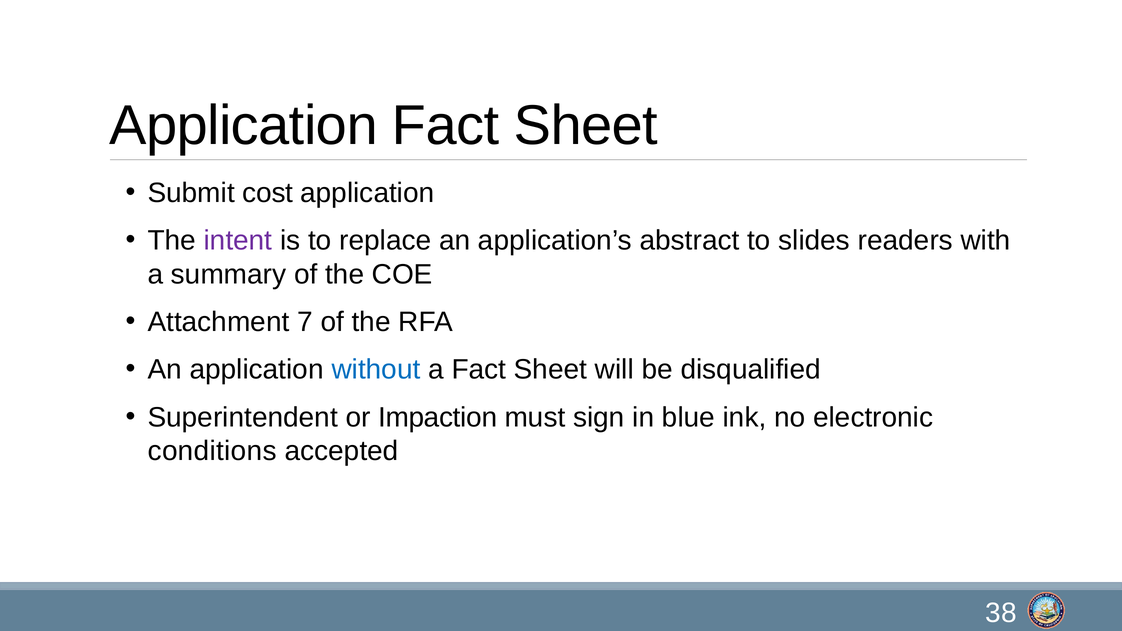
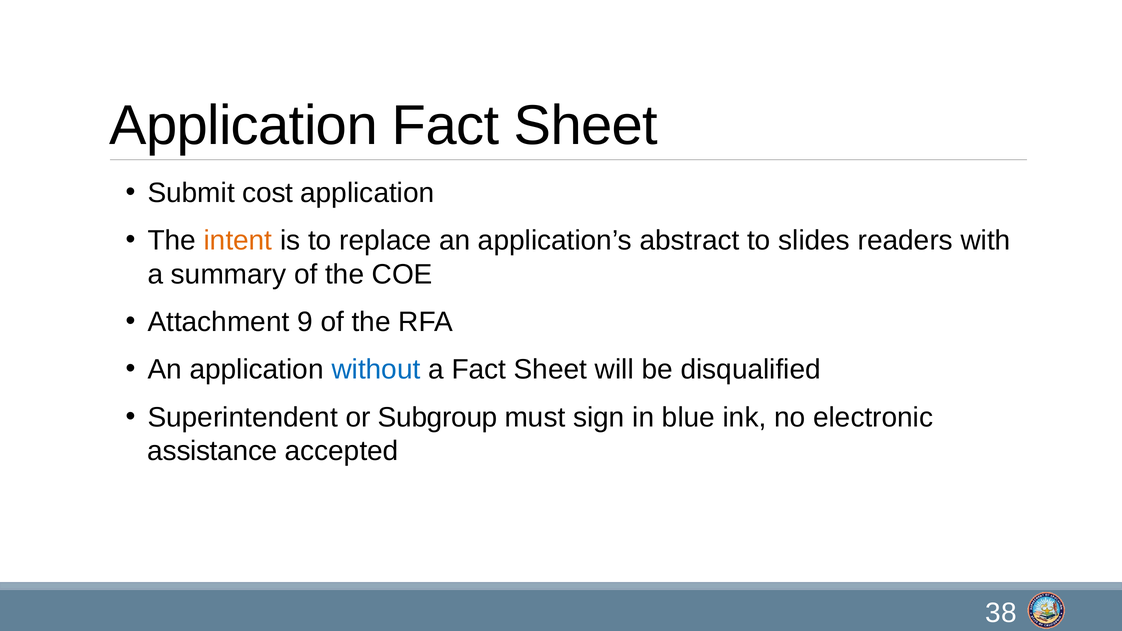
intent colour: purple -> orange
7: 7 -> 9
Impaction: Impaction -> Subgroup
conditions: conditions -> assistance
